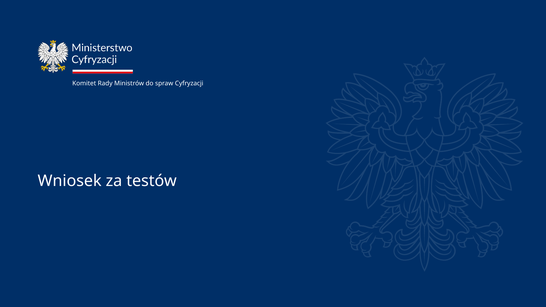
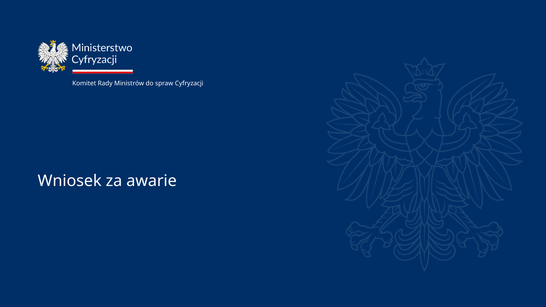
testów: testów -> awarie
